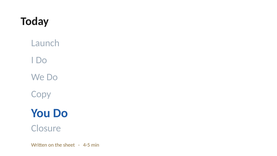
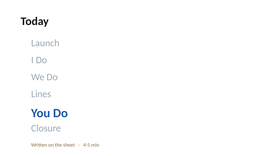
Copy: Copy -> Lines
